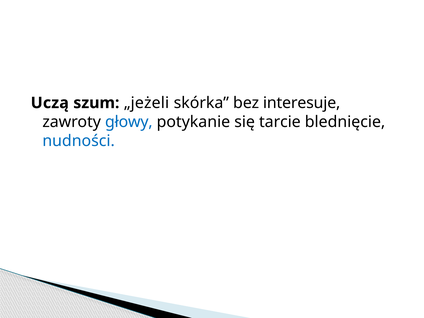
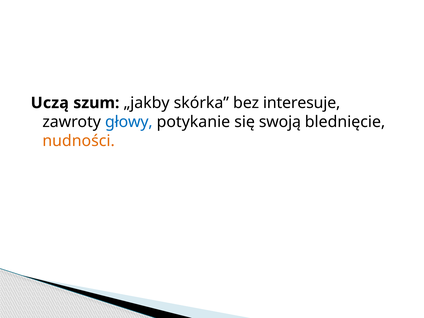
„jeżeli: „jeżeli -> „jakby
tarcie: tarcie -> swoją
nudności colour: blue -> orange
